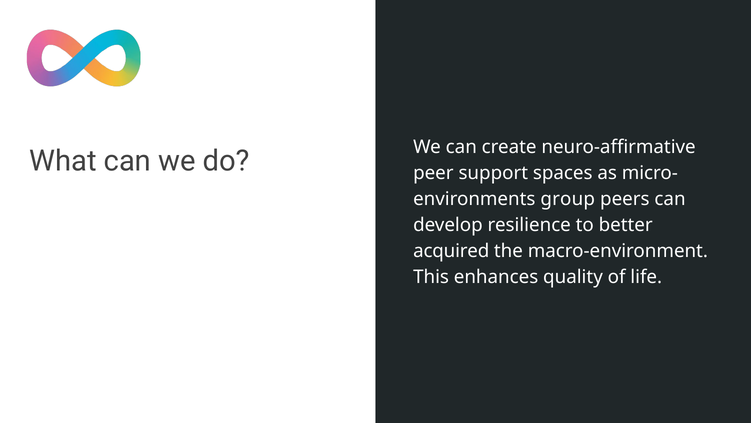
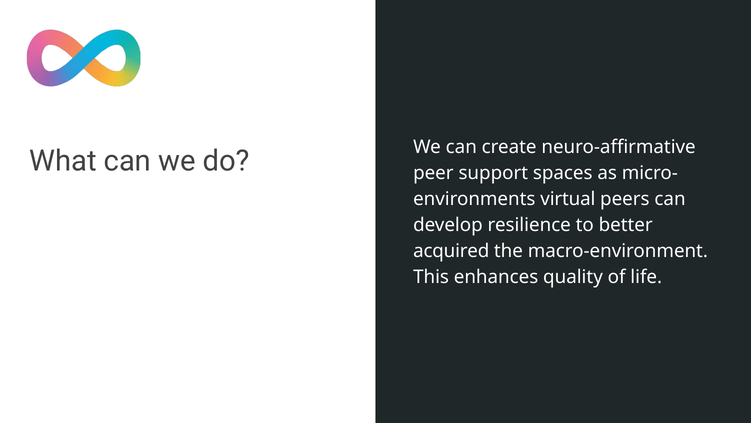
group: group -> virtual
